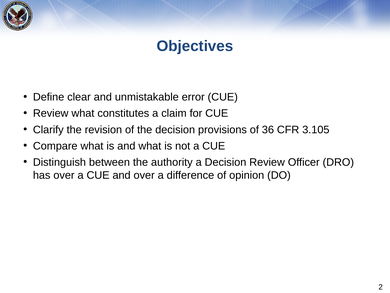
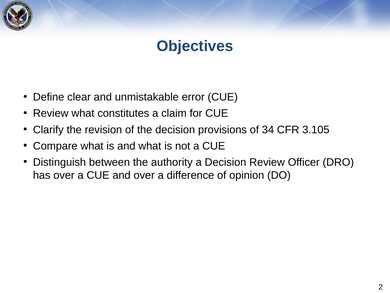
36: 36 -> 34
